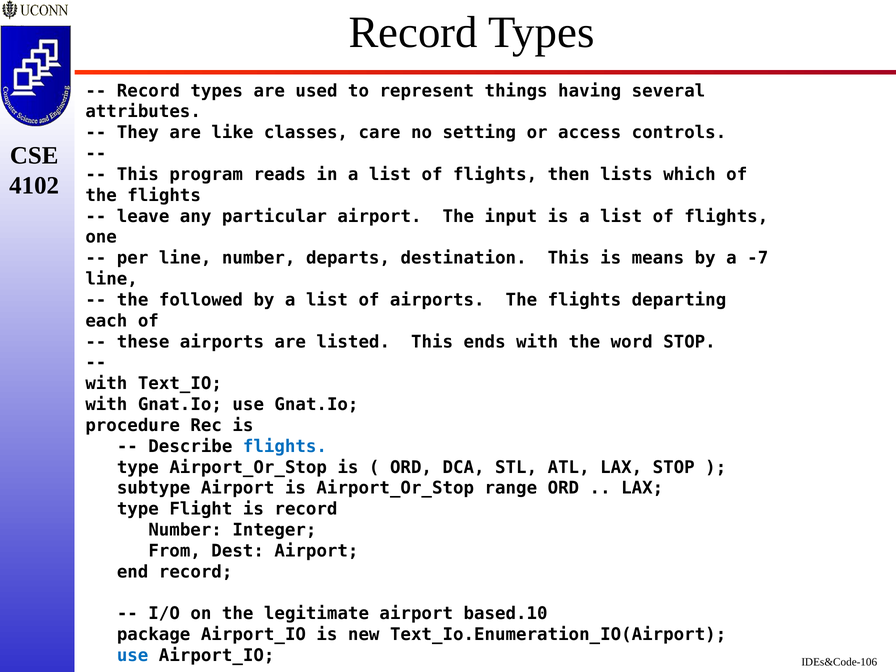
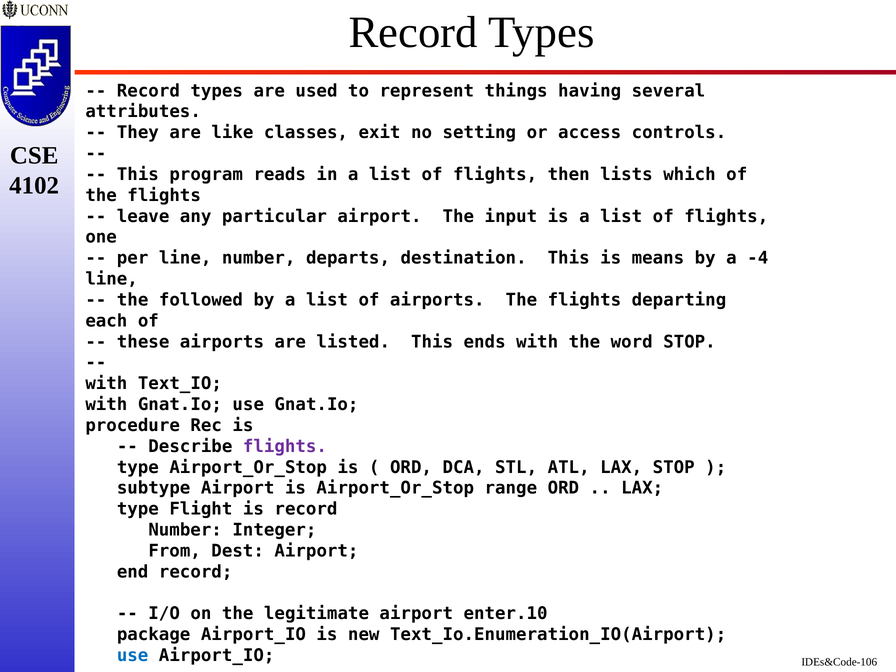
care: care -> exit
-7: -7 -> -4
flights at (285, 446) colour: blue -> purple
based.10: based.10 -> enter.10
